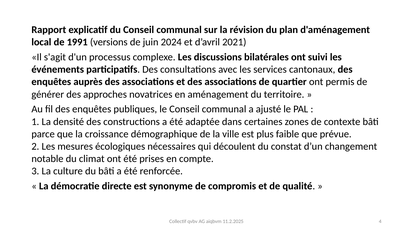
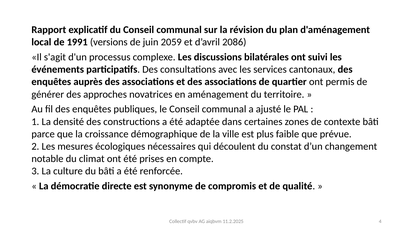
2024: 2024 -> 2059
2021: 2021 -> 2086
